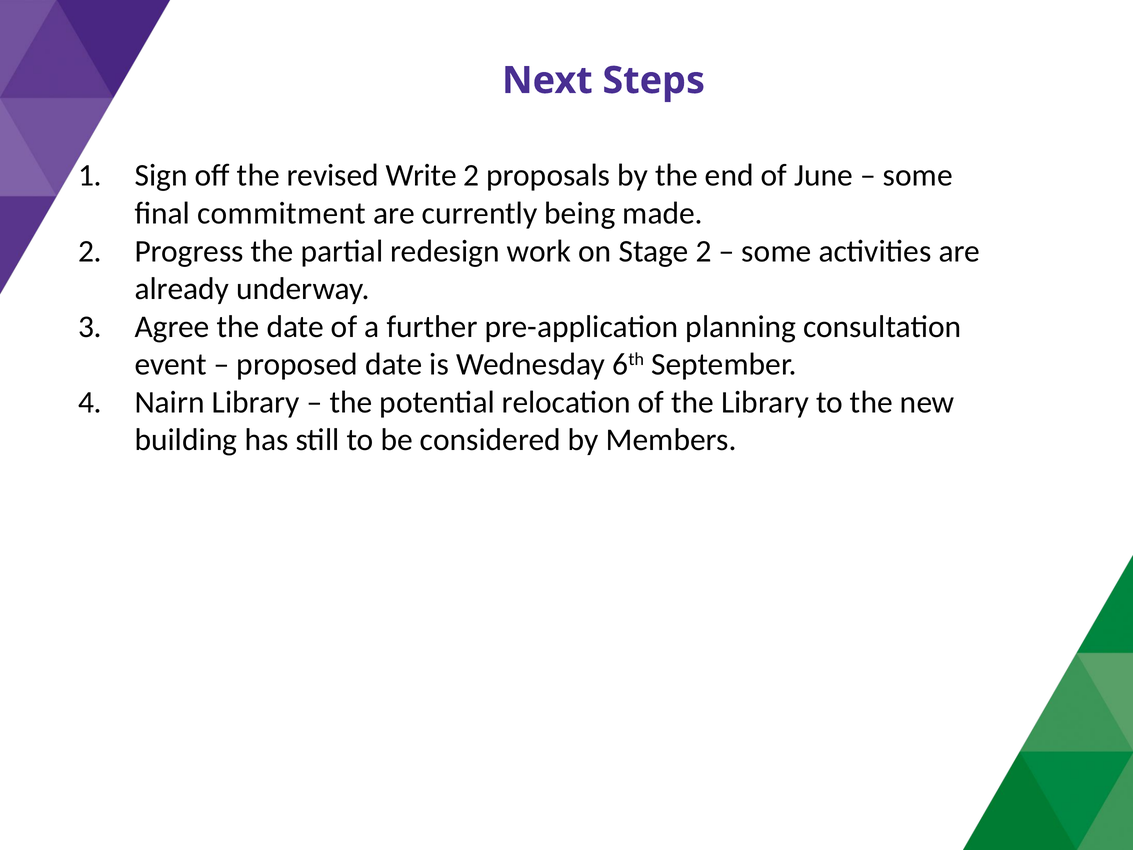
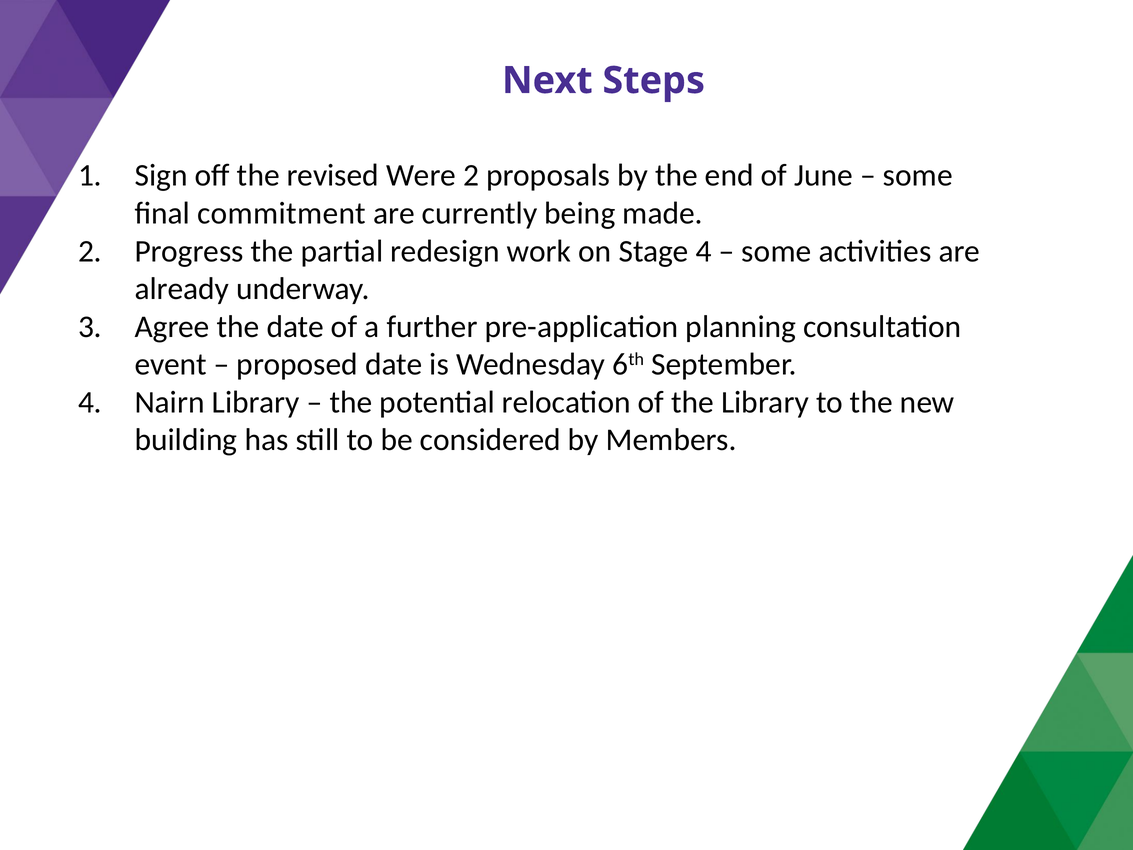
Write: Write -> Were
Stage 2: 2 -> 4
